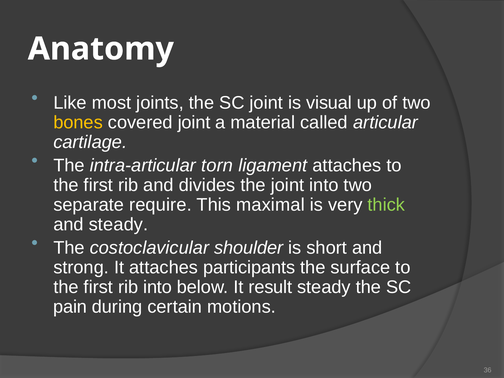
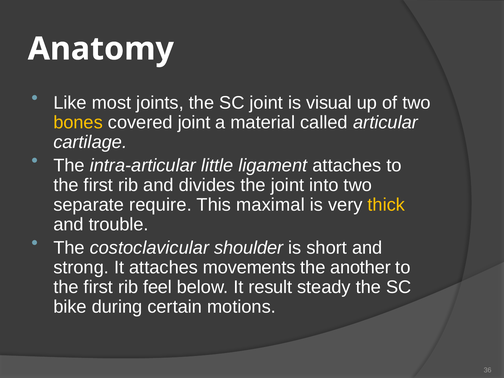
torn: torn -> little
thick colour: light green -> yellow
and steady: steady -> trouble
participants: participants -> movements
surface: surface -> another
rib into: into -> feel
pain: pain -> bike
